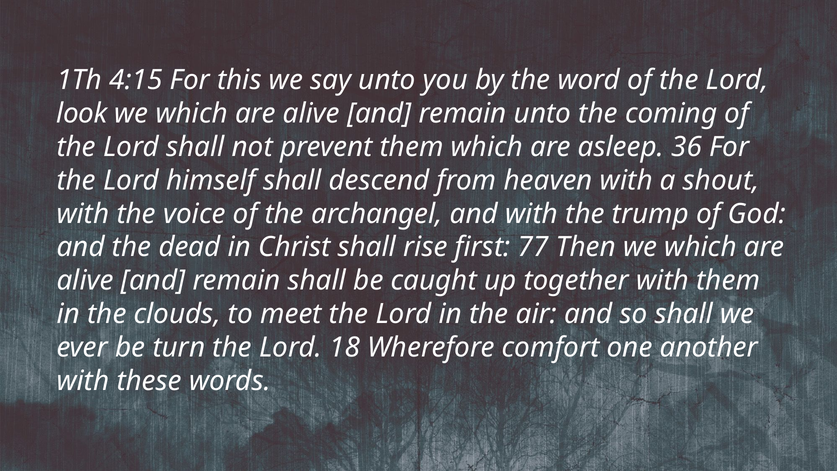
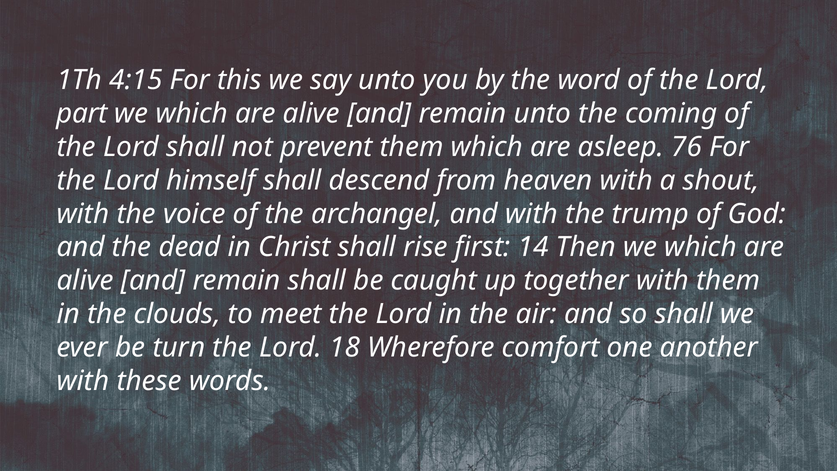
look: look -> part
36: 36 -> 76
77: 77 -> 14
